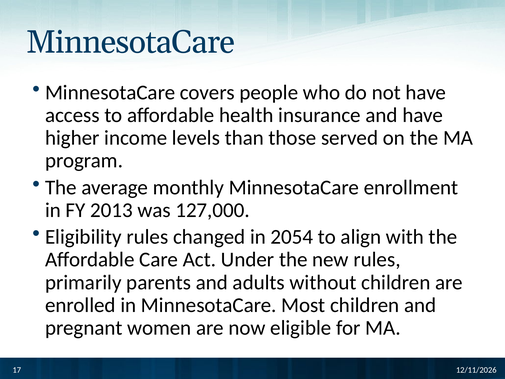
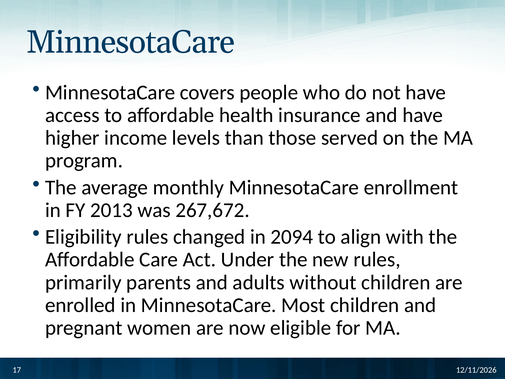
127,000: 127,000 -> 267,672
2054: 2054 -> 2094
